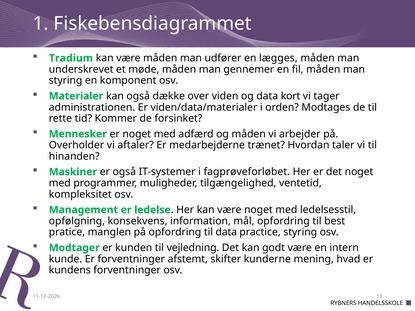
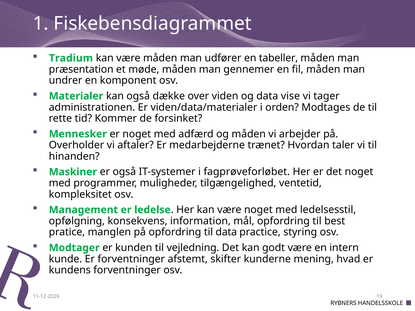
lægges: lægges -> tabeller
underskrevet: underskrevet -> præsentation
styring at (66, 81): styring -> undrer
kort: kort -> vise
